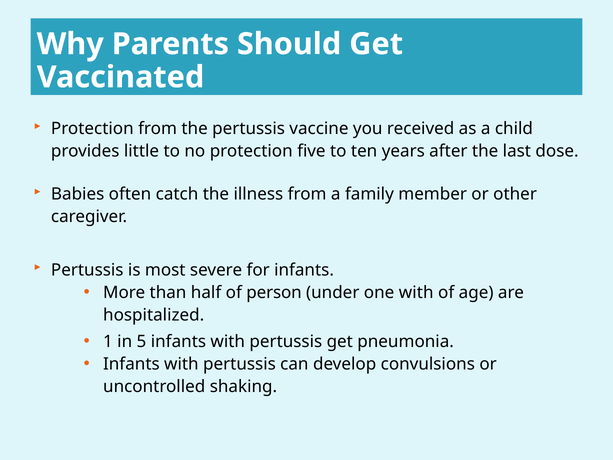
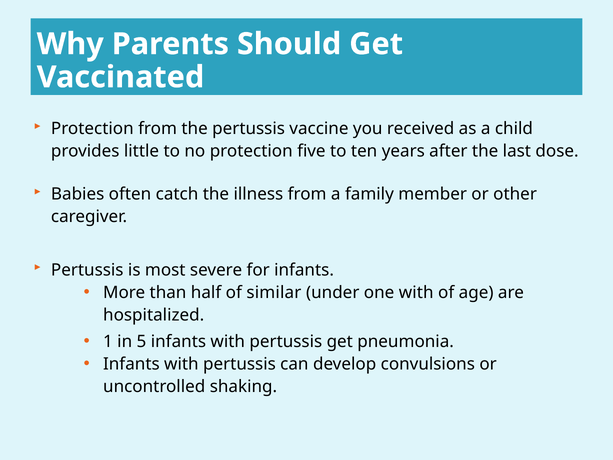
person: person -> similar
